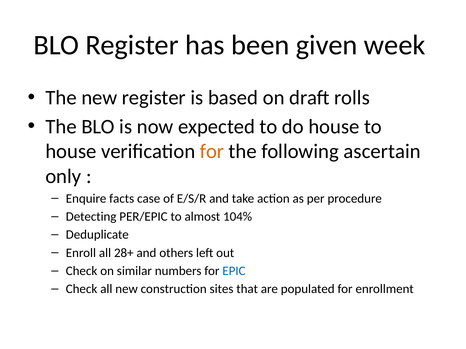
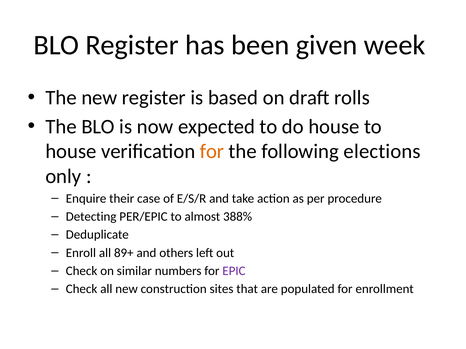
ascertain: ascertain -> elections
facts: facts -> their
104%: 104% -> 388%
28+: 28+ -> 89+
EPIC colour: blue -> purple
